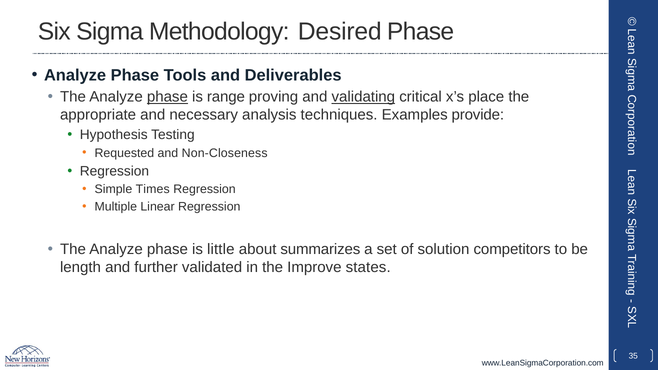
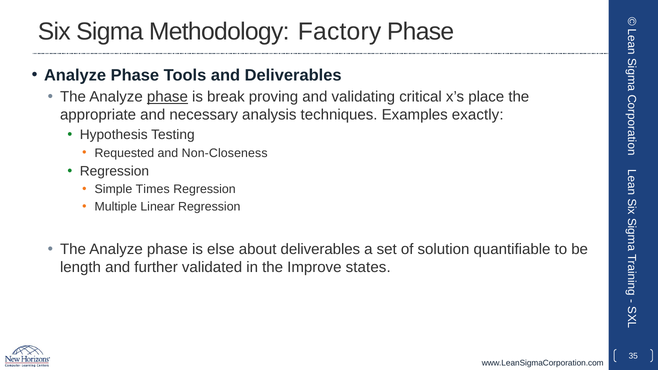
Desired: Desired -> Factory
range: range -> break
validating underline: present -> none
provide: provide -> exactly
little: little -> else
about summarizes: summarizes -> deliverables
competitors: competitors -> quantifiable
